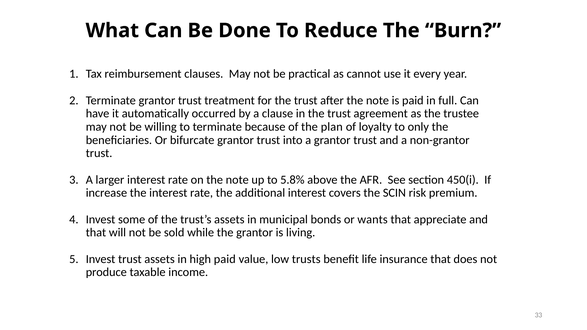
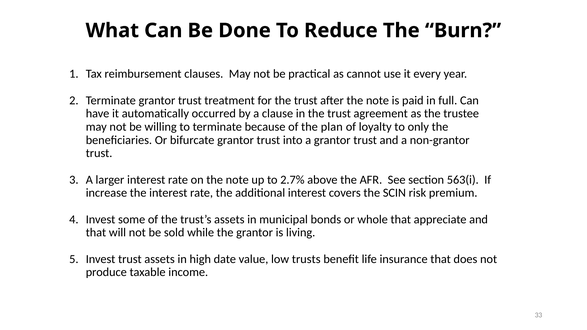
5.8%: 5.8% -> 2.7%
450(i: 450(i -> 563(i
wants: wants -> whole
high paid: paid -> date
